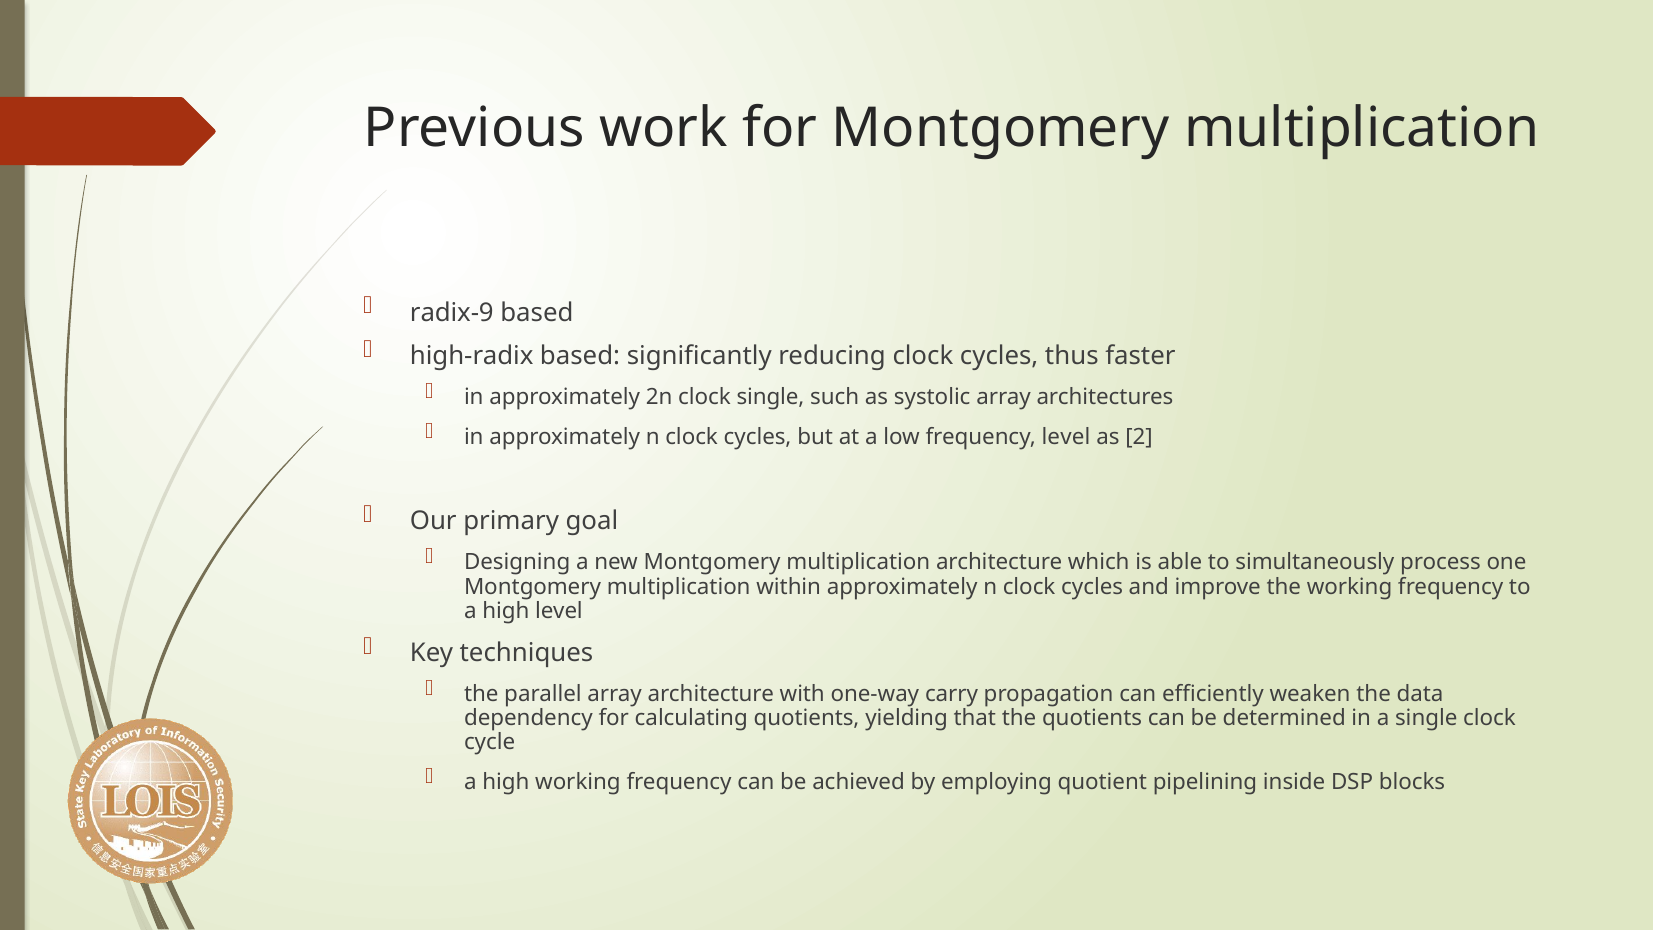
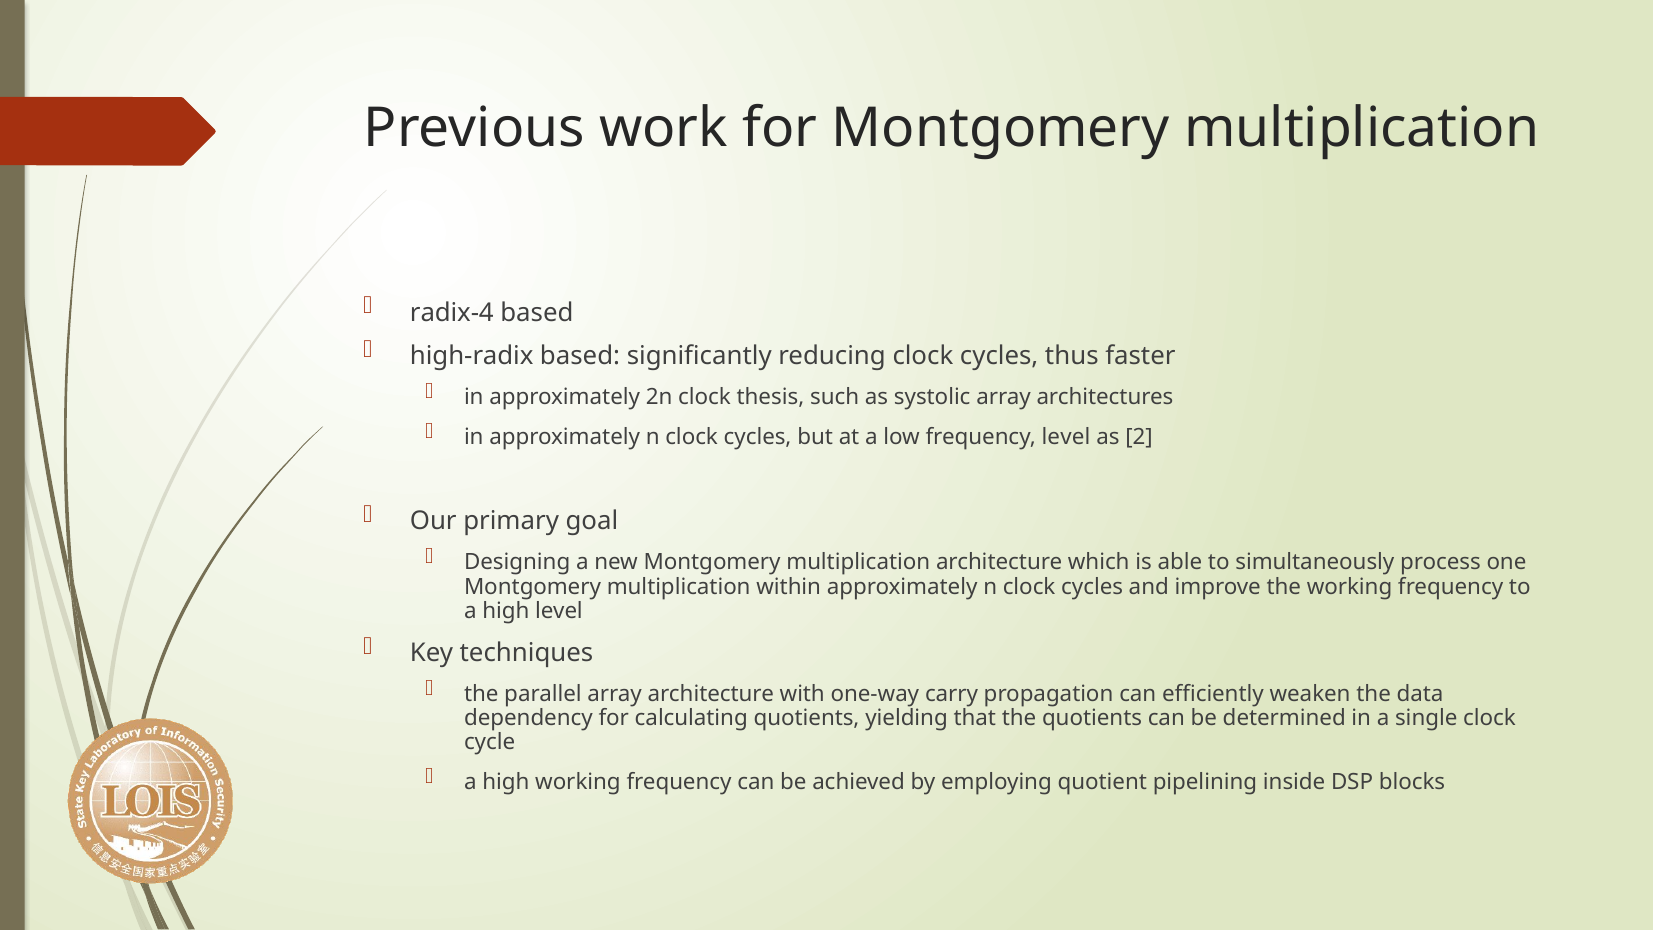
radix-9: radix-9 -> radix-4
clock single: single -> thesis
